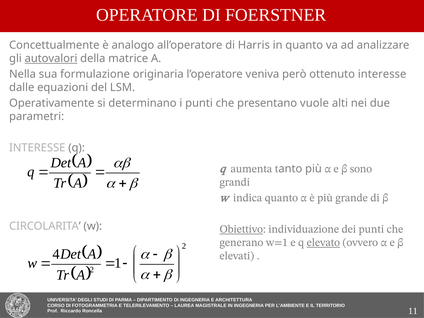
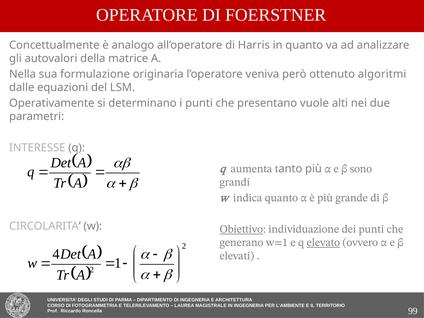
autovalori underline: present -> none
ottenuto interesse: interesse -> algoritmi
11: 11 -> 99
